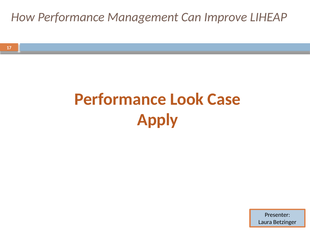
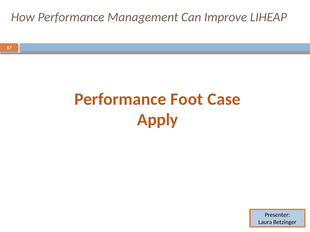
Look: Look -> Foot
